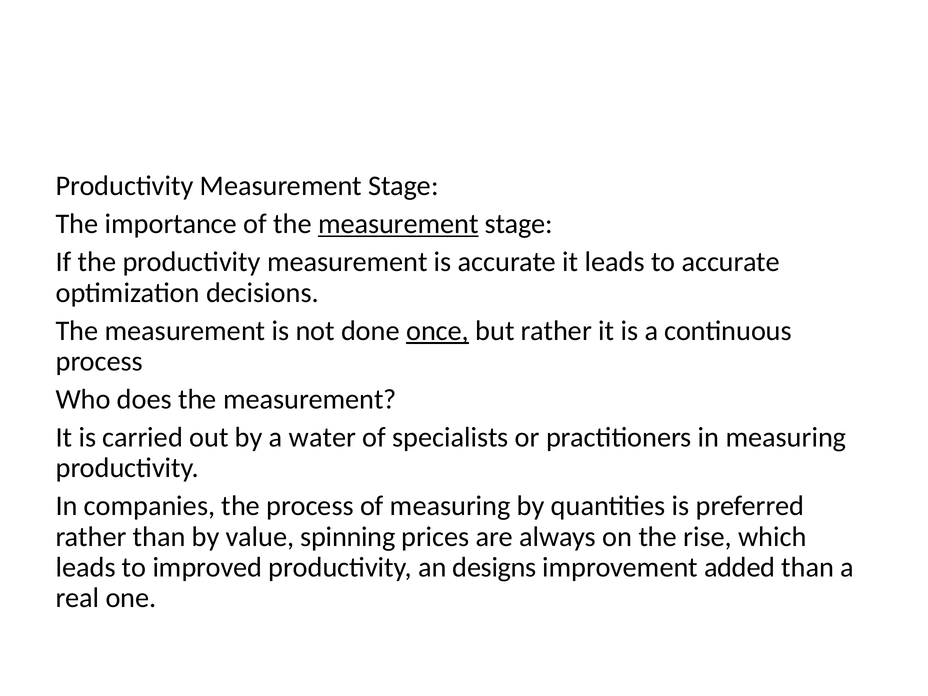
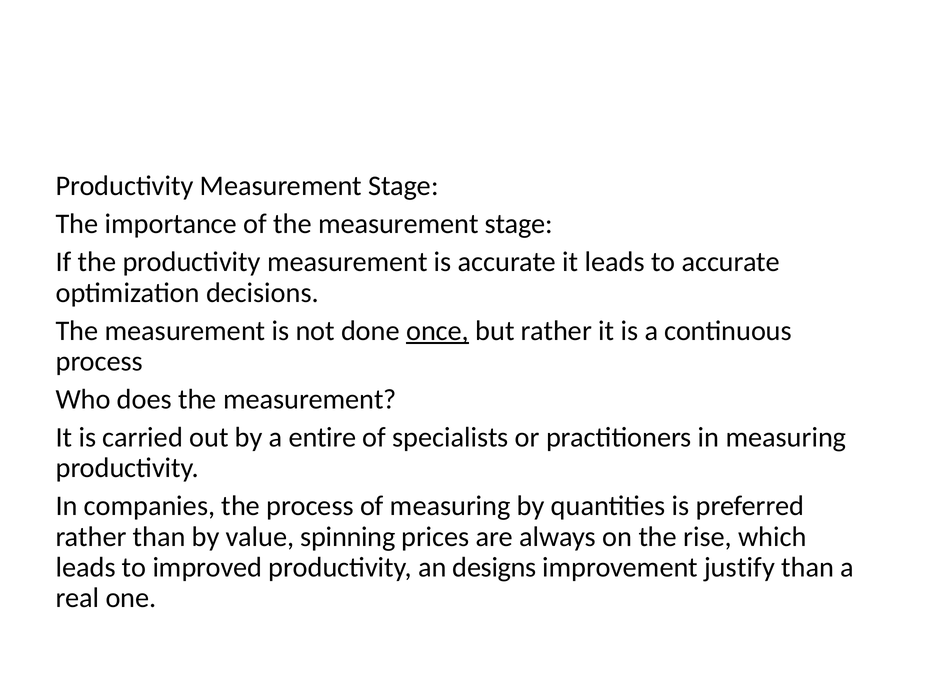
measurement at (398, 224) underline: present -> none
water: water -> entire
added: added -> justify
